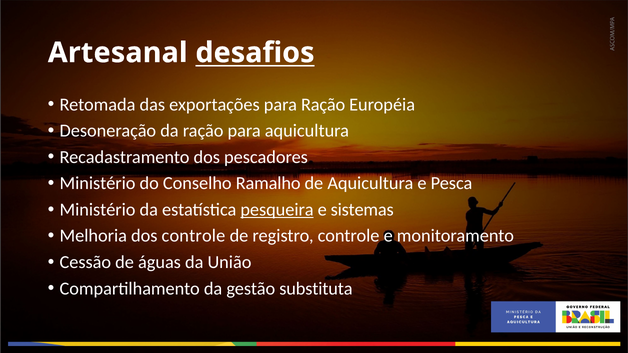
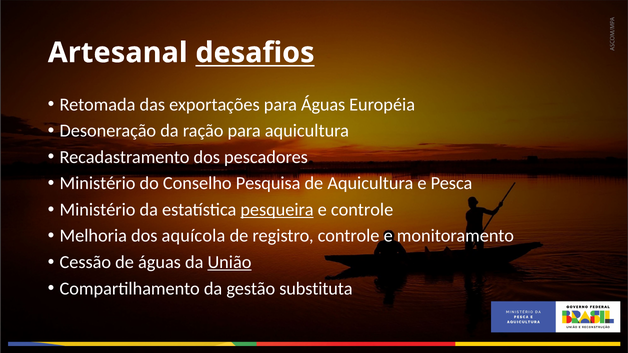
para Ração: Ração -> Águas
Ramalho: Ramalho -> Pesquisa
e sistemas: sistemas -> controle
dos controle: controle -> aquícola
União underline: none -> present
